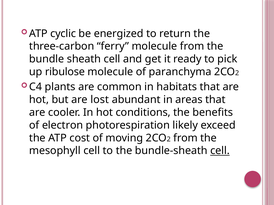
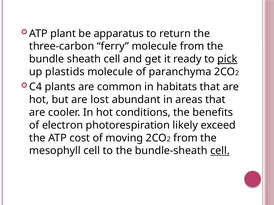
cyclic: cyclic -> plant
energized: energized -> apparatus
pick underline: none -> present
ribulose: ribulose -> plastids
